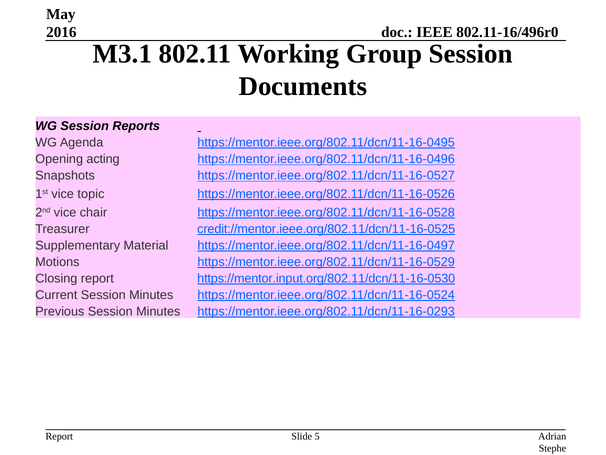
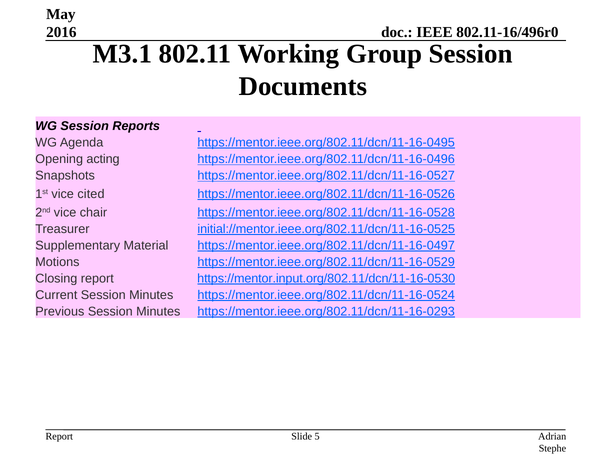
topic: topic -> cited
credit://mentor.ieee.org/802.11/dcn/11-16-0525: credit://mentor.ieee.org/802.11/dcn/11-16-0525 -> initial://mentor.ieee.org/802.11/dcn/11-16-0525
